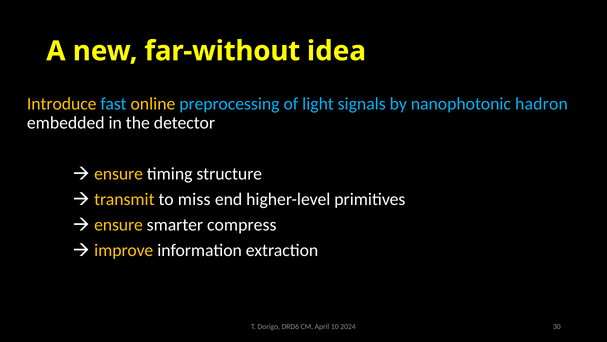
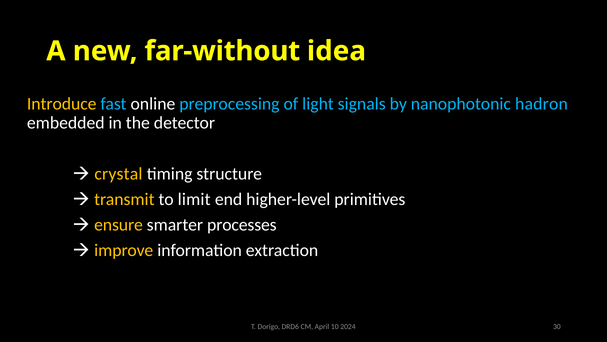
online colour: yellow -> white
ensure at (119, 173): ensure -> crystal
miss: miss -> limit
compress: compress -> processes
